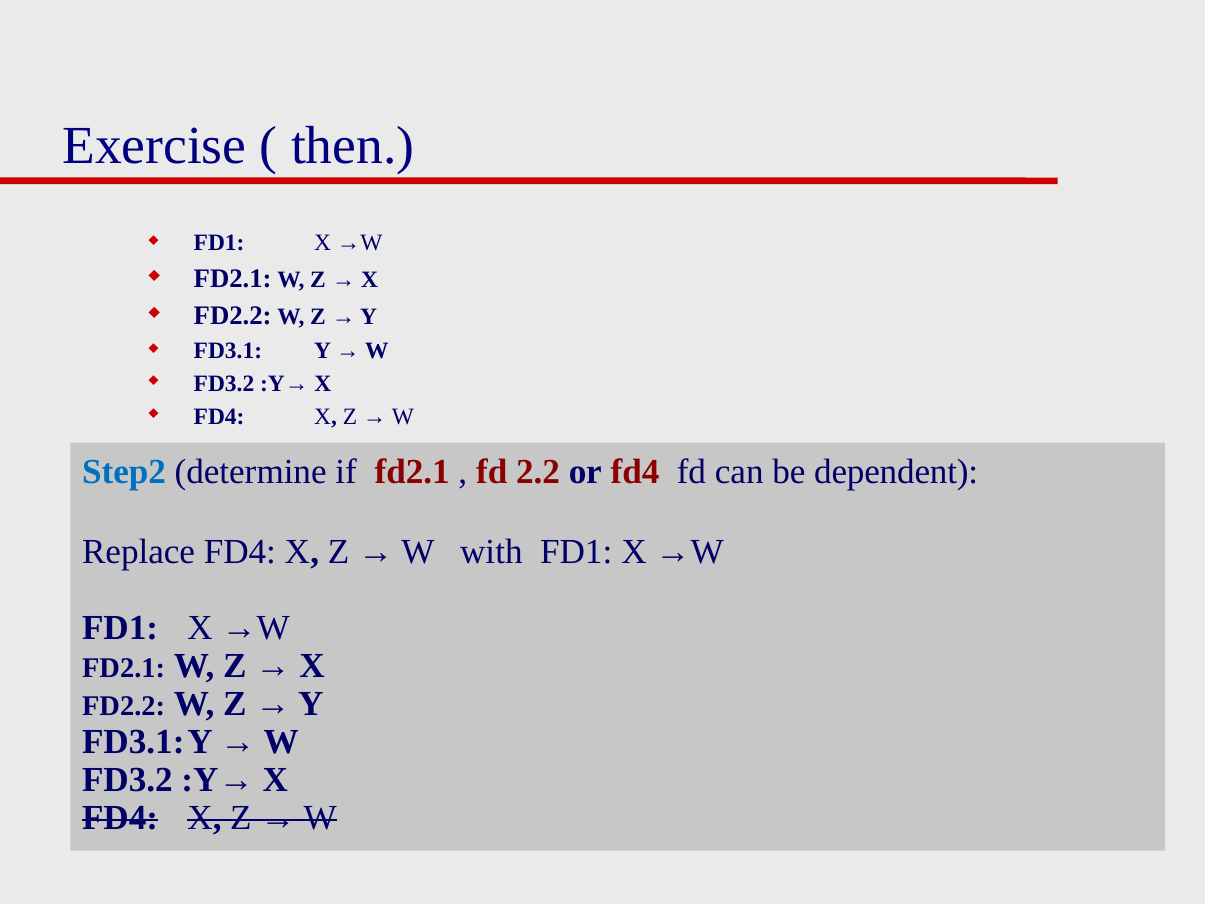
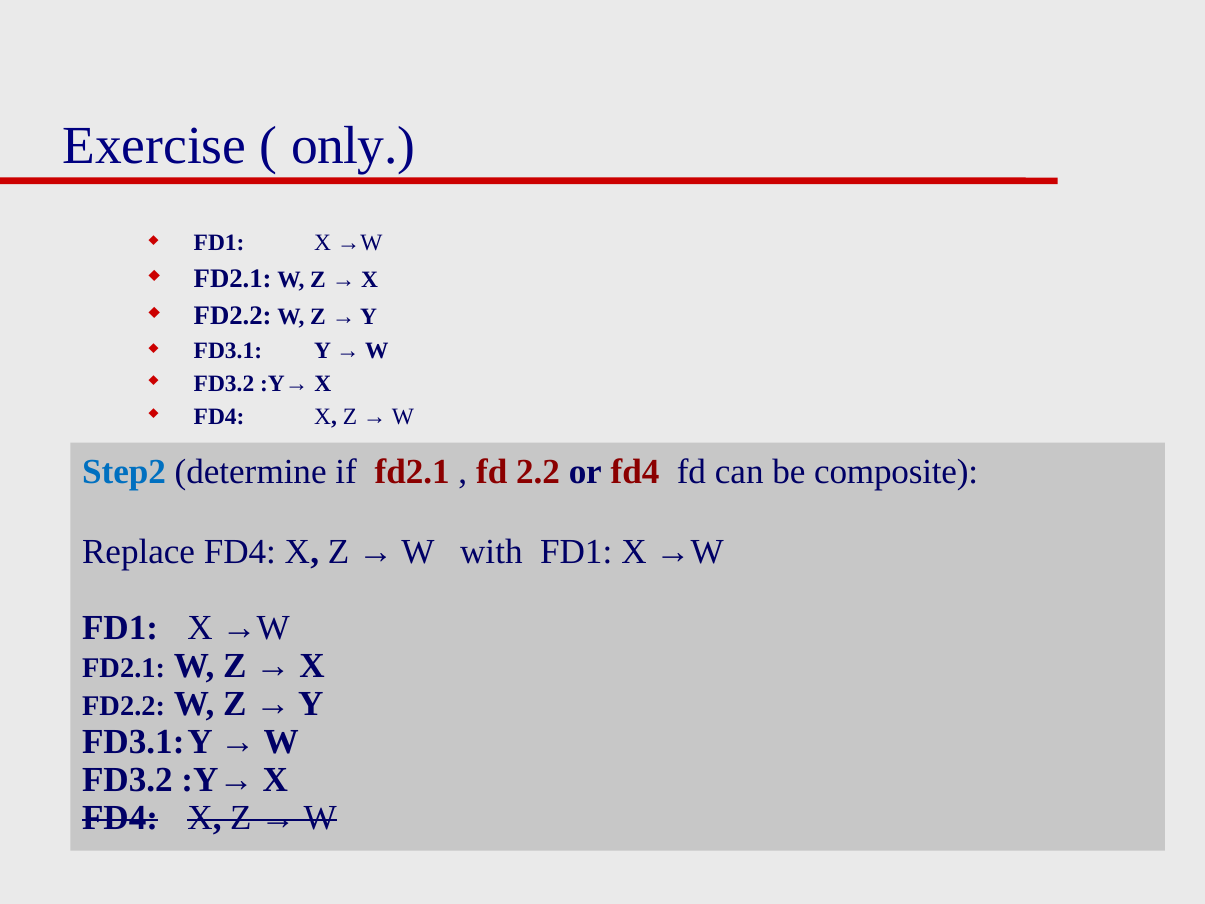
then: then -> only
dependent: dependent -> composite
